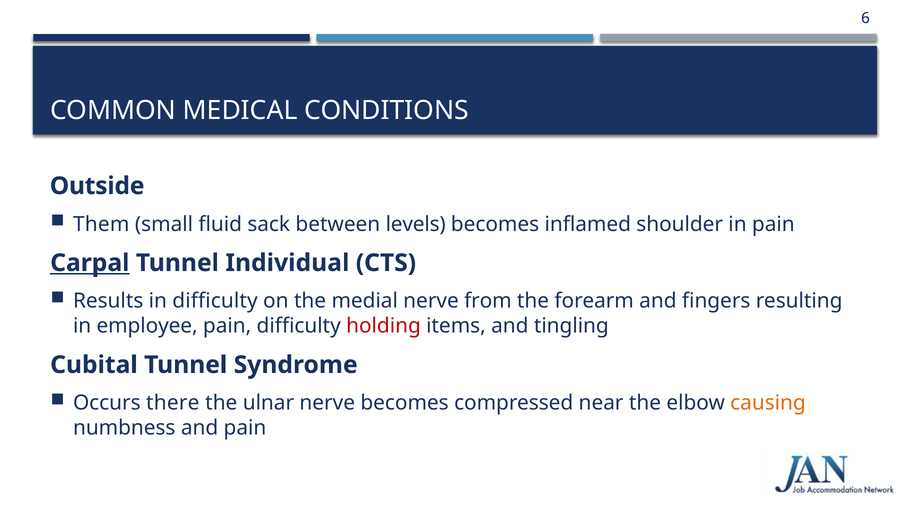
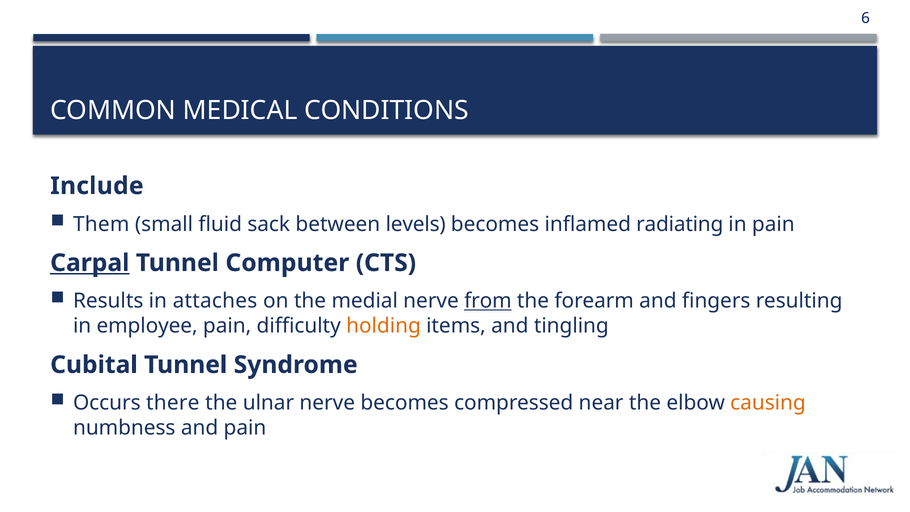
Outside: Outside -> Include
shoulder: shoulder -> radiating
Individual: Individual -> Computer
in difficulty: difficulty -> attaches
from underline: none -> present
holding colour: red -> orange
